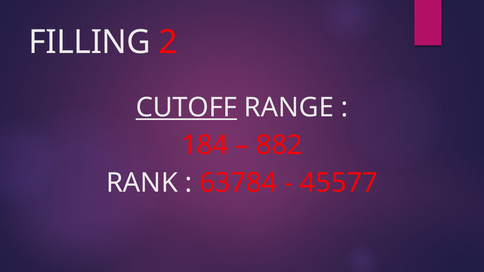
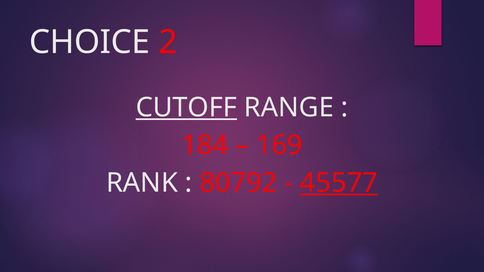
FILLING: FILLING -> CHOICE
882: 882 -> 169
63784: 63784 -> 80792
45577 underline: none -> present
